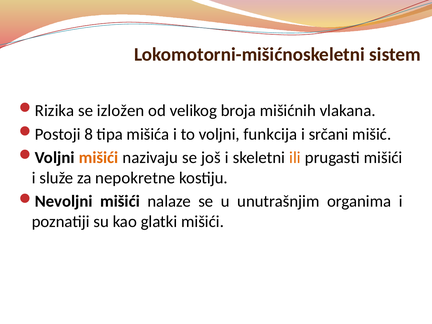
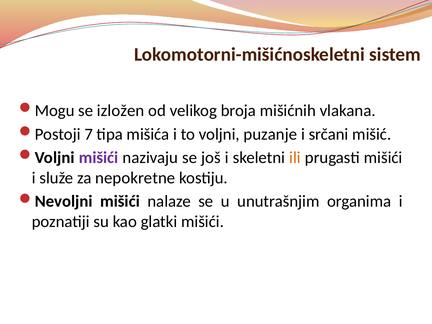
Rizika: Rizika -> Mogu
8: 8 -> 7
funkcija: funkcija -> puzanje
mišići at (99, 158) colour: orange -> purple
